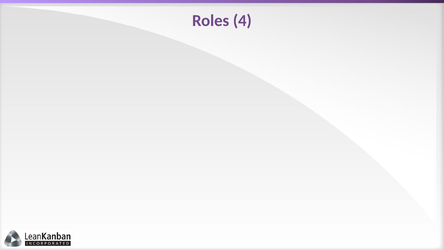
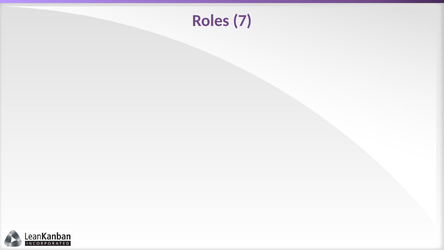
4: 4 -> 7
